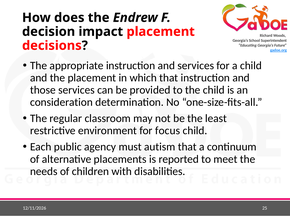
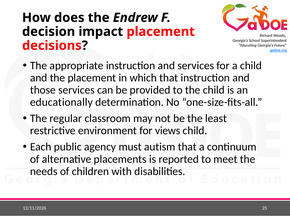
consideration: consideration -> educationally
focus: focus -> views
